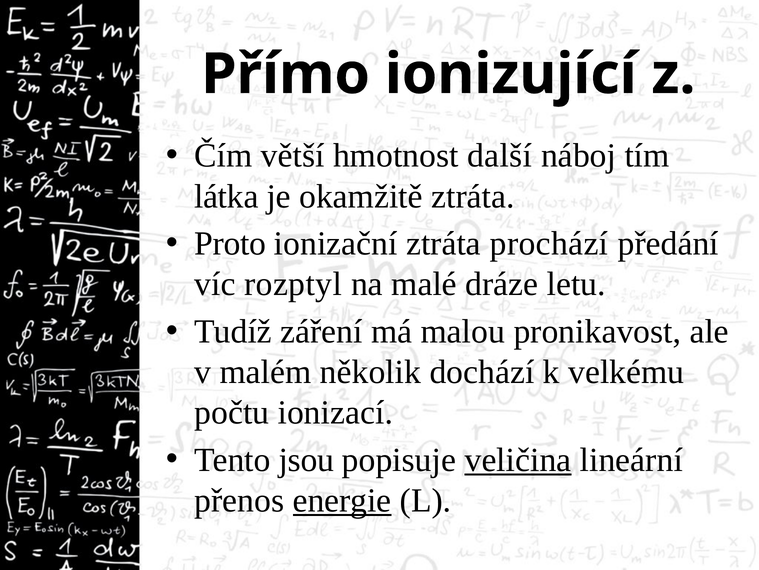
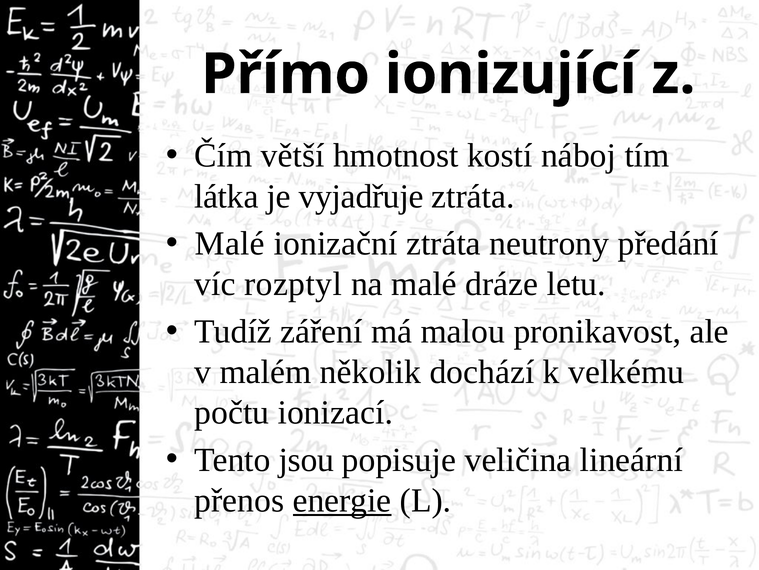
další: další -> kostí
okamžitě: okamžitě -> vyjadřuje
Proto at (230, 243): Proto -> Malé
prochází: prochází -> neutrony
veličina underline: present -> none
